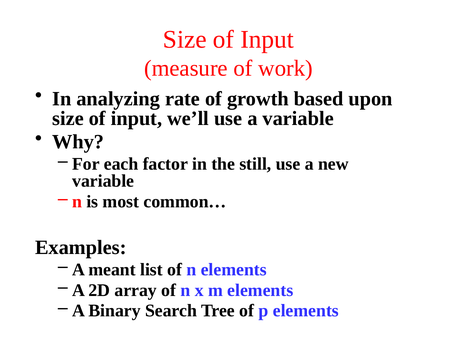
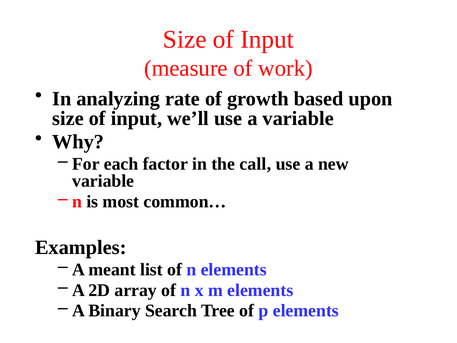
still: still -> call
